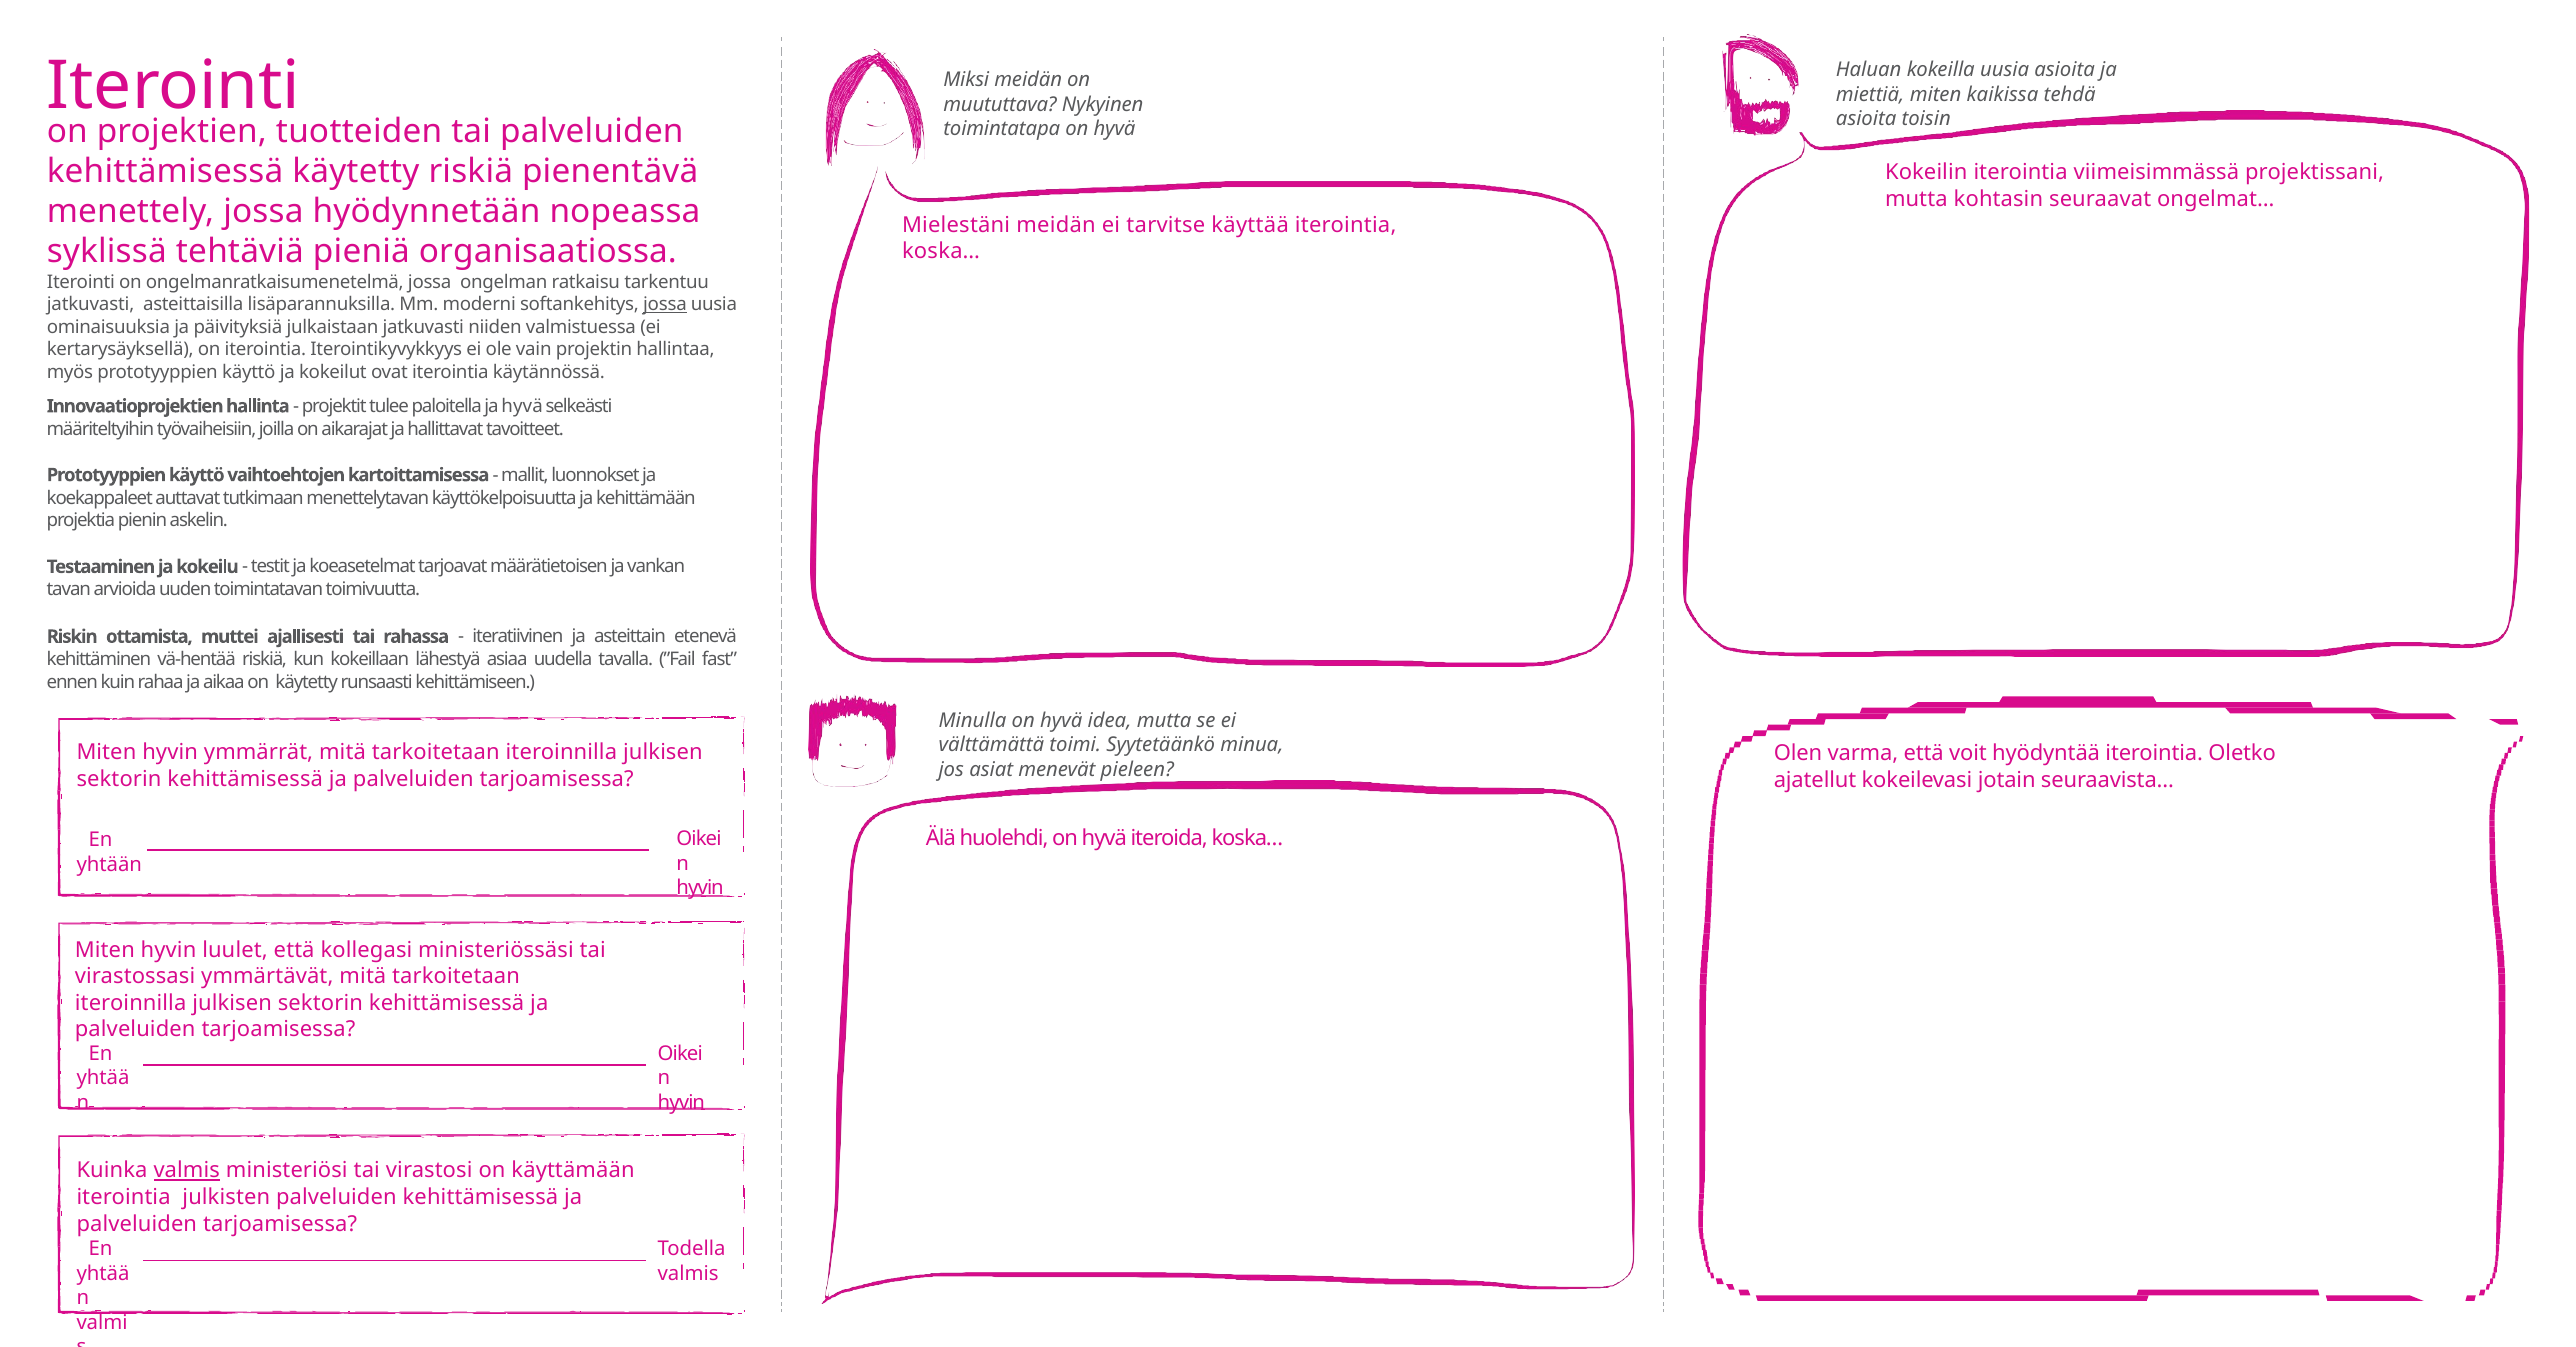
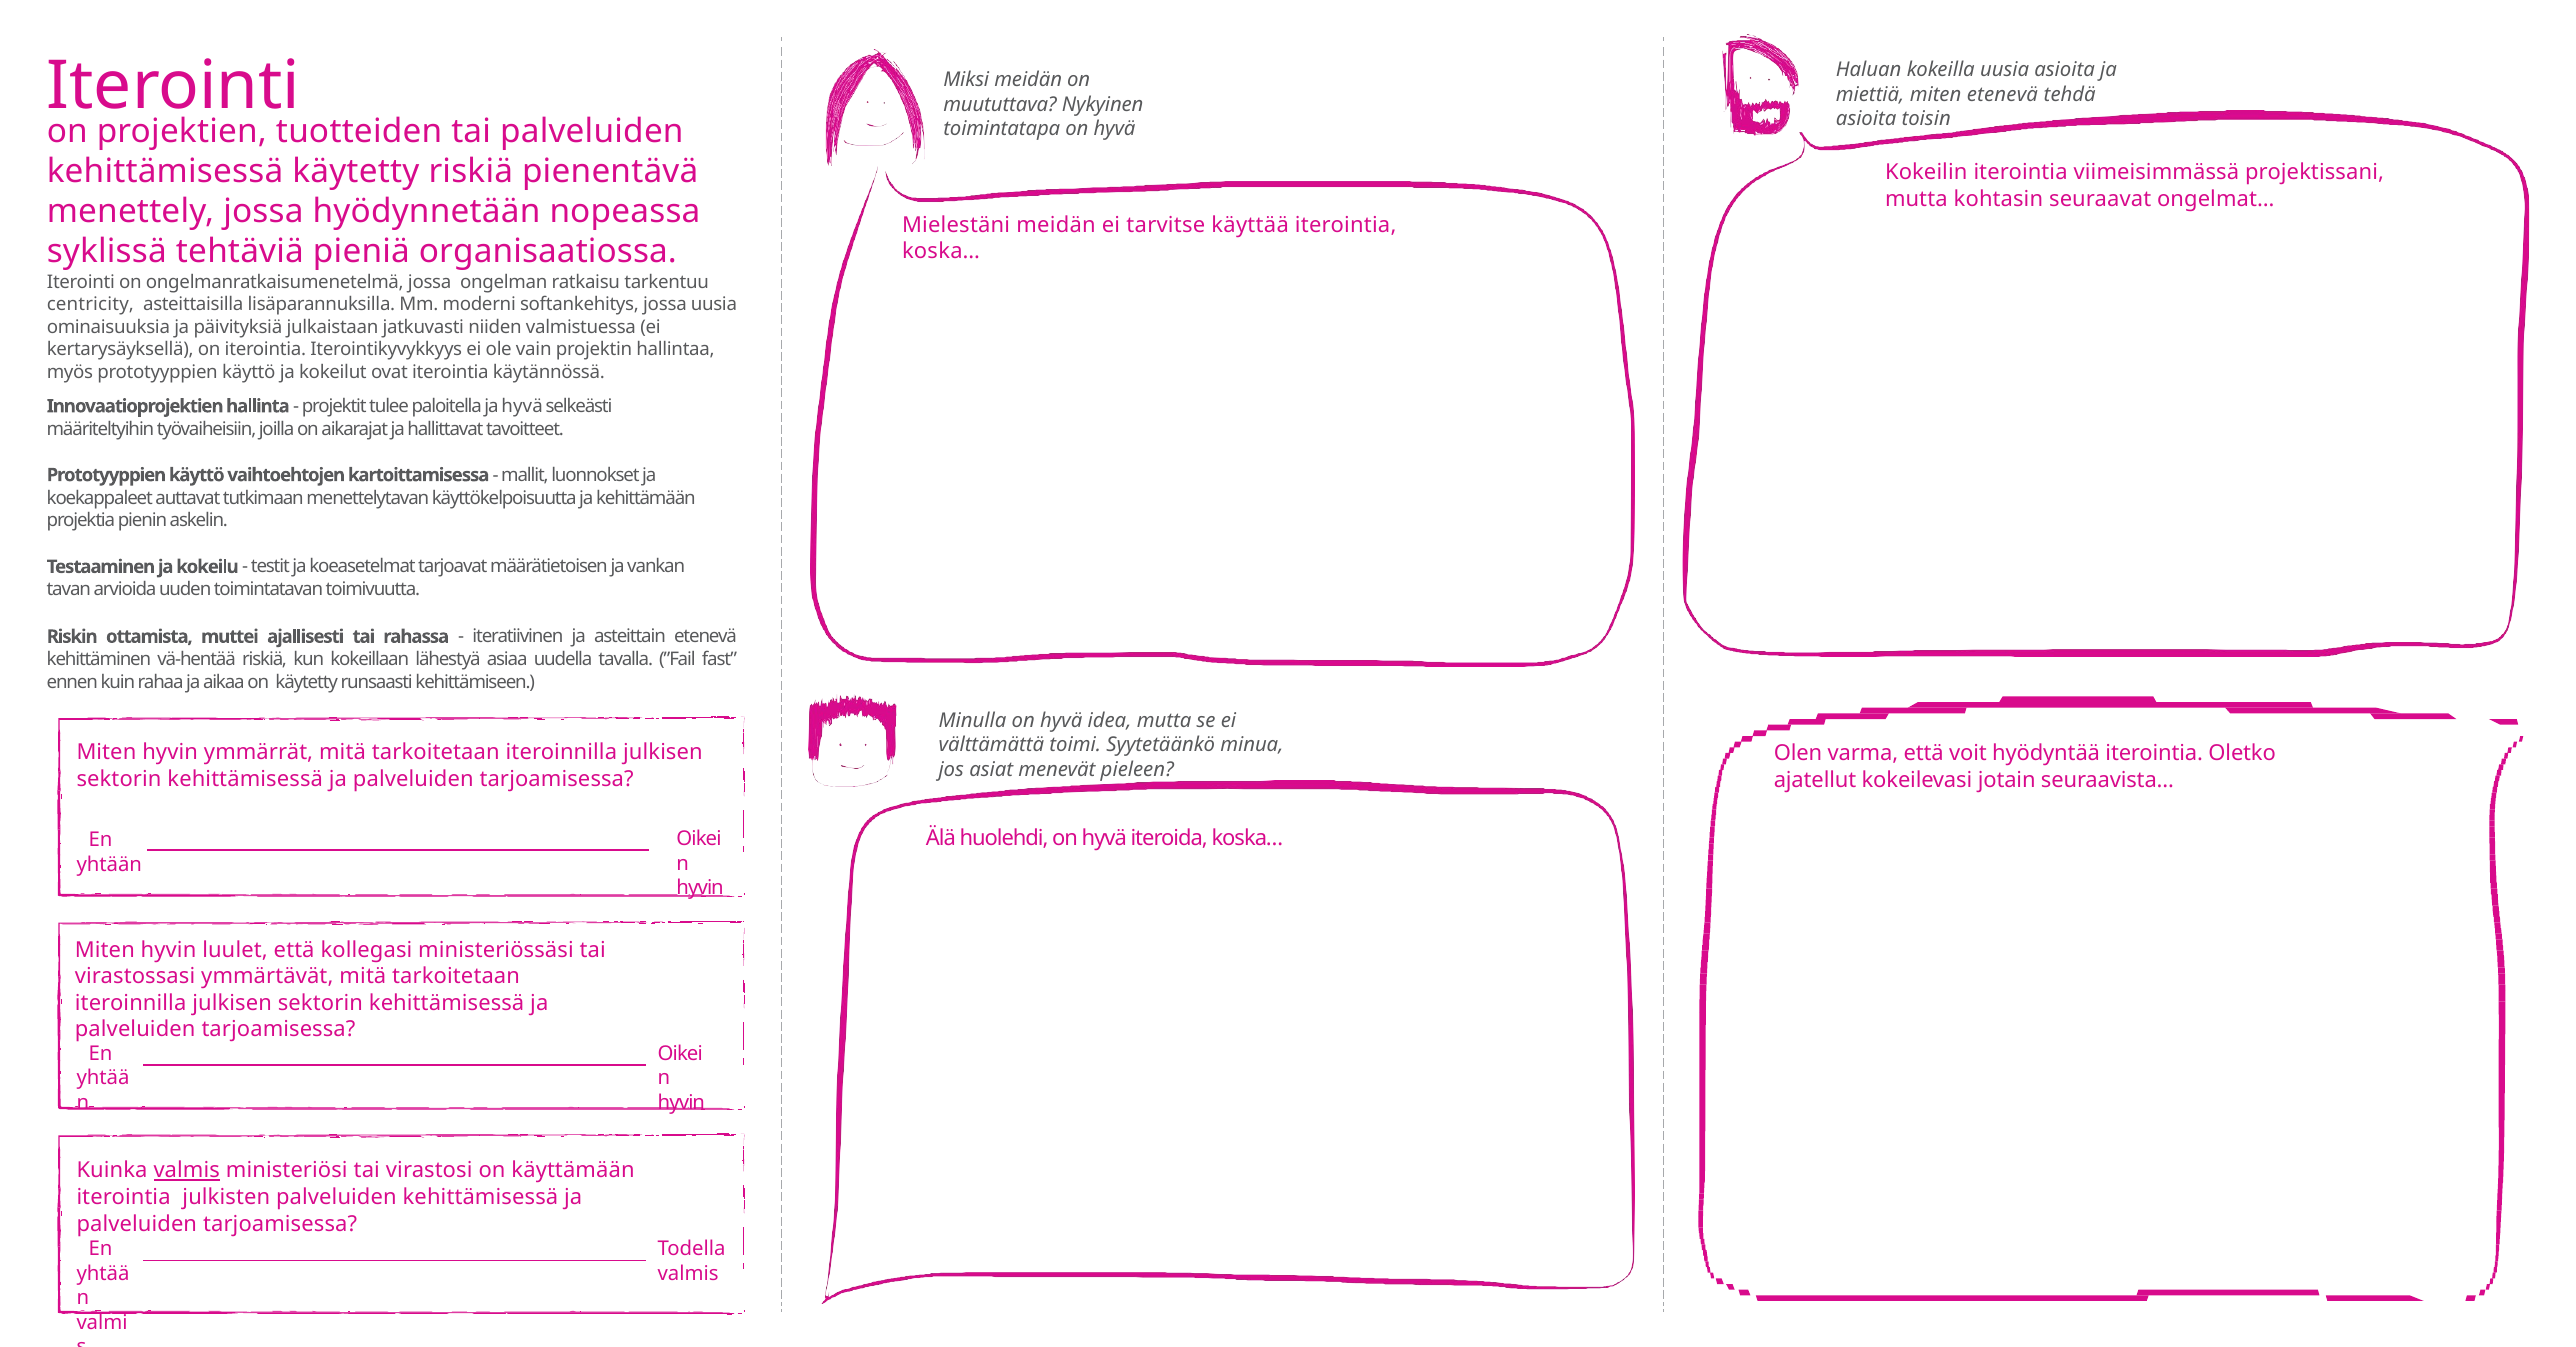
miten kaikissa: kaikissa -> etenevä
jatkuvasti at (91, 305): jatkuvasti -> centricity
jossa at (665, 305) underline: present -> none
